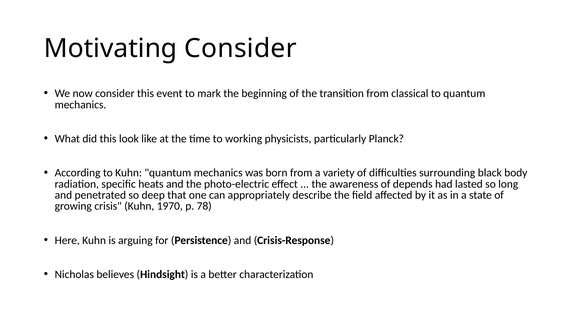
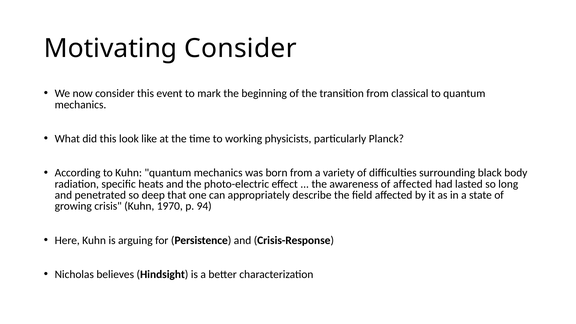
of depends: depends -> affected
78: 78 -> 94
